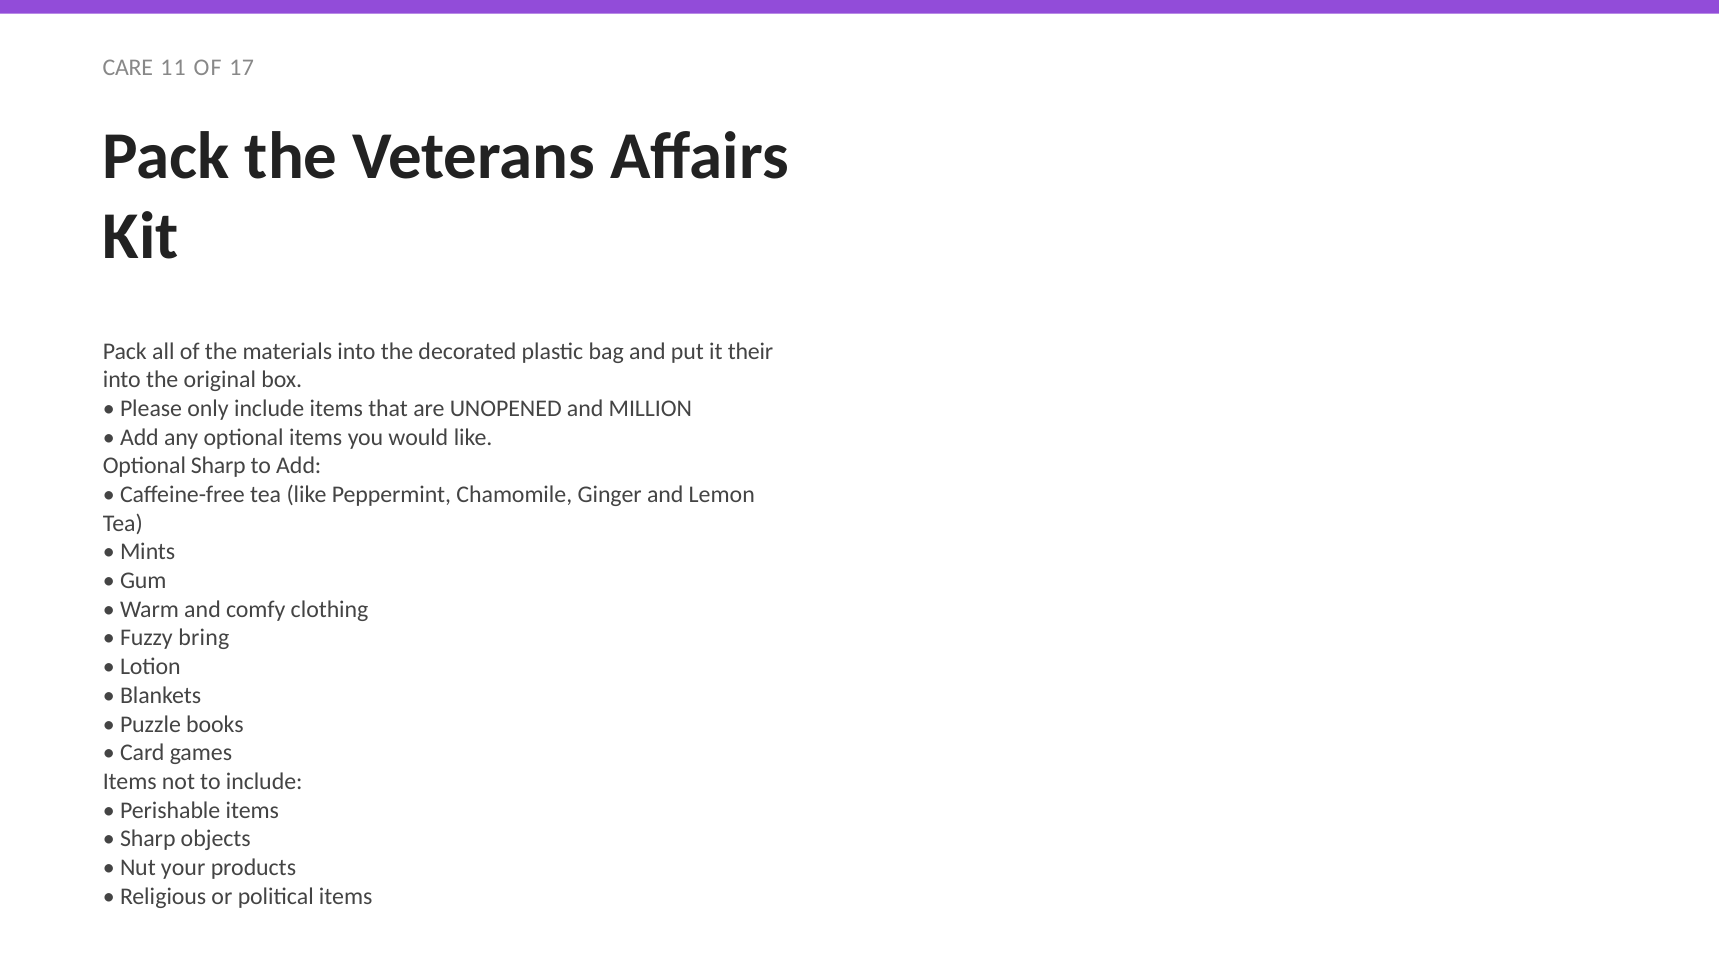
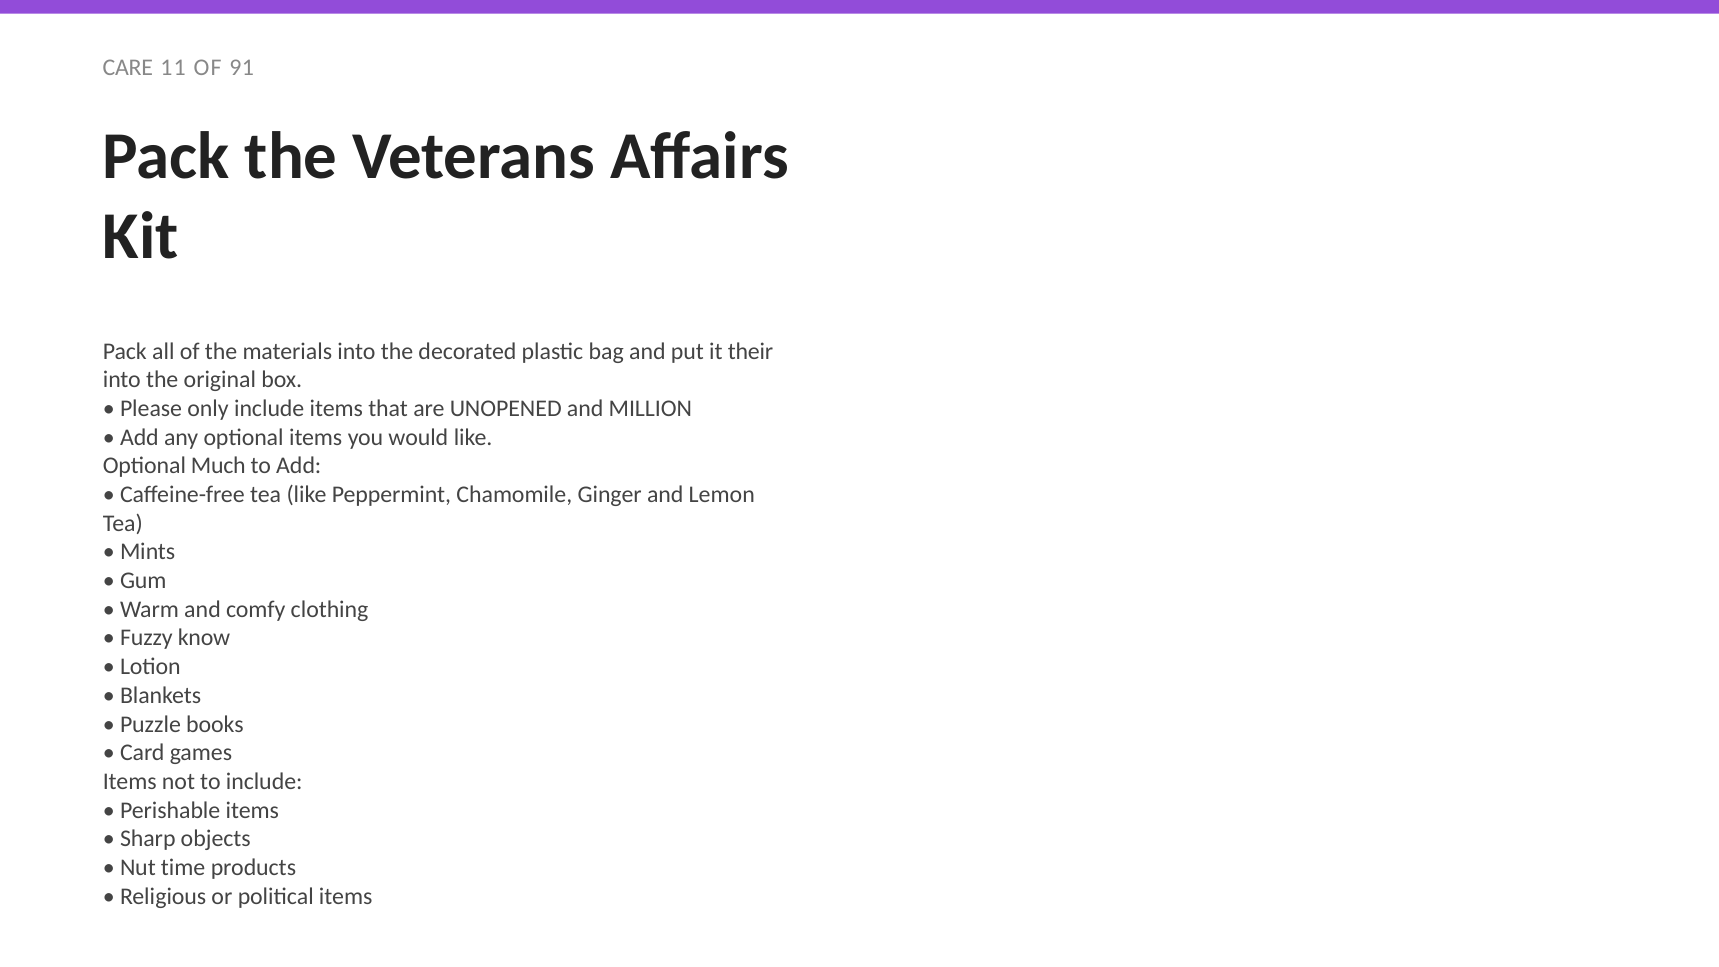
17: 17 -> 91
Optional Sharp: Sharp -> Much
bring: bring -> know
your: your -> time
